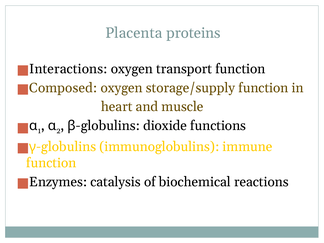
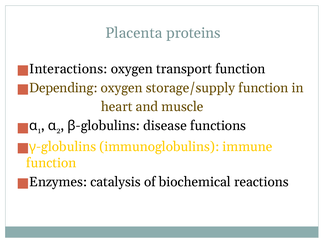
Composed: Composed -> Depending
dioxide: dioxide -> disease
